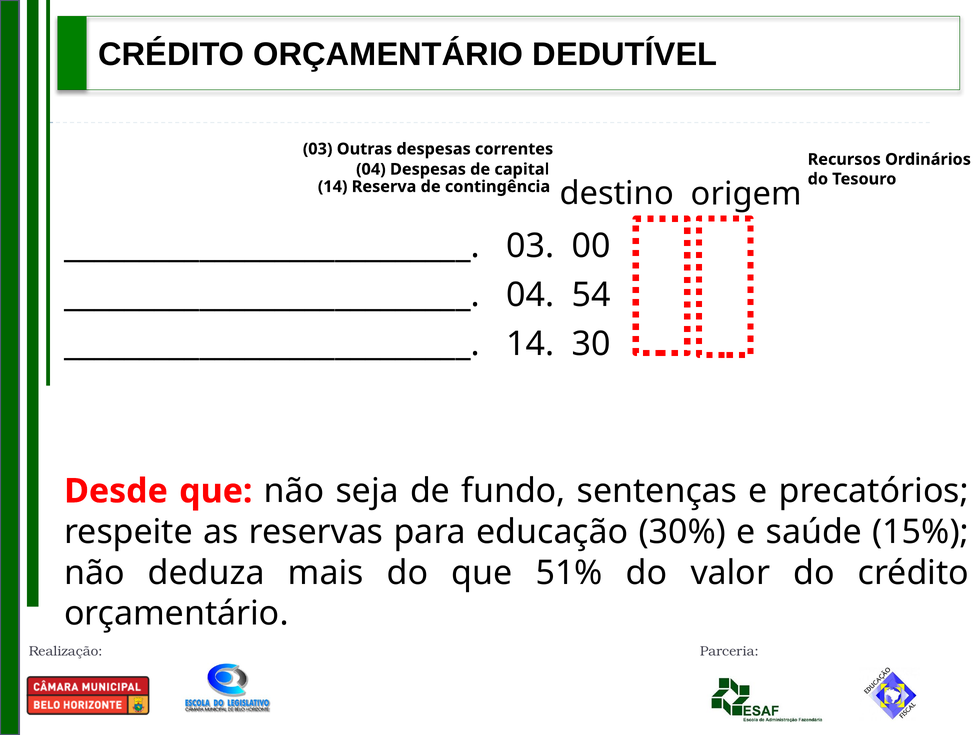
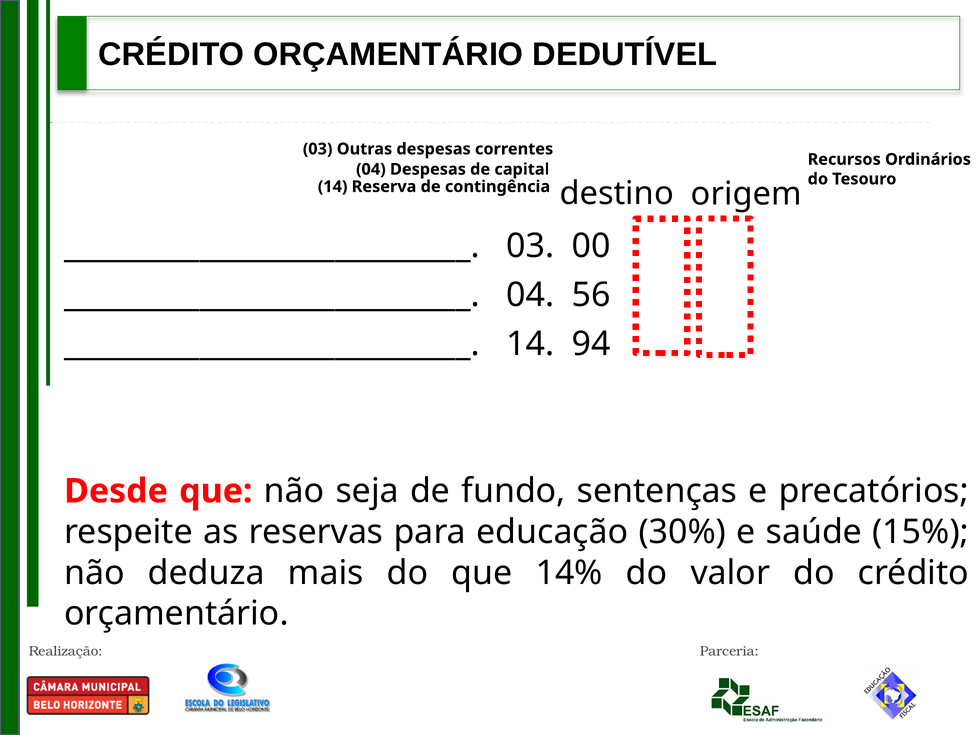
54: 54 -> 56
30: 30 -> 94
51%: 51% -> 14%
